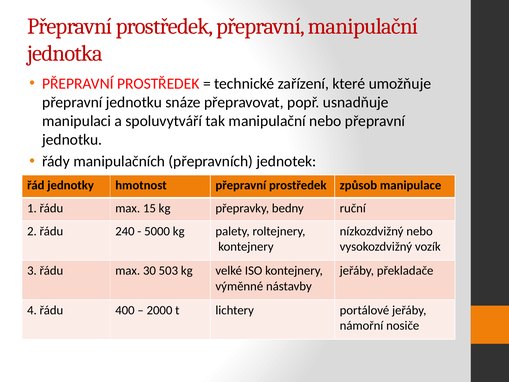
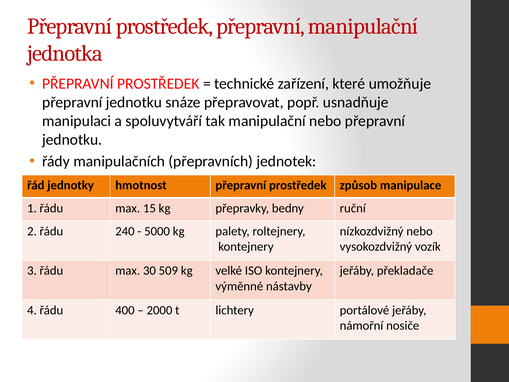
503: 503 -> 509
